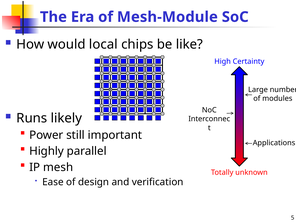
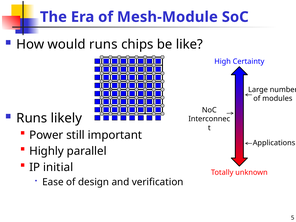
would local: local -> runs
mesh: mesh -> initial
